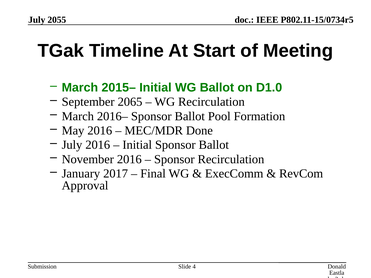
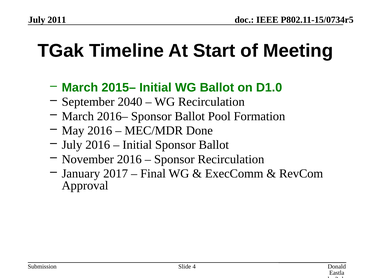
2055: 2055 -> 2011
2065: 2065 -> 2040
